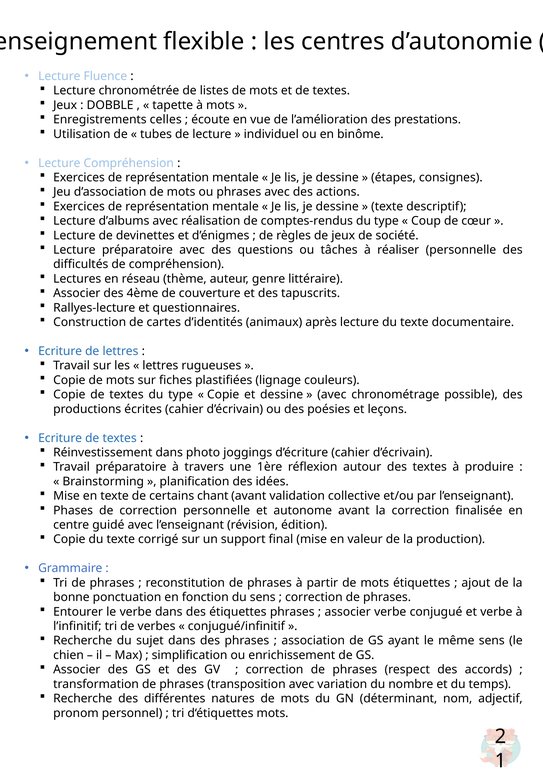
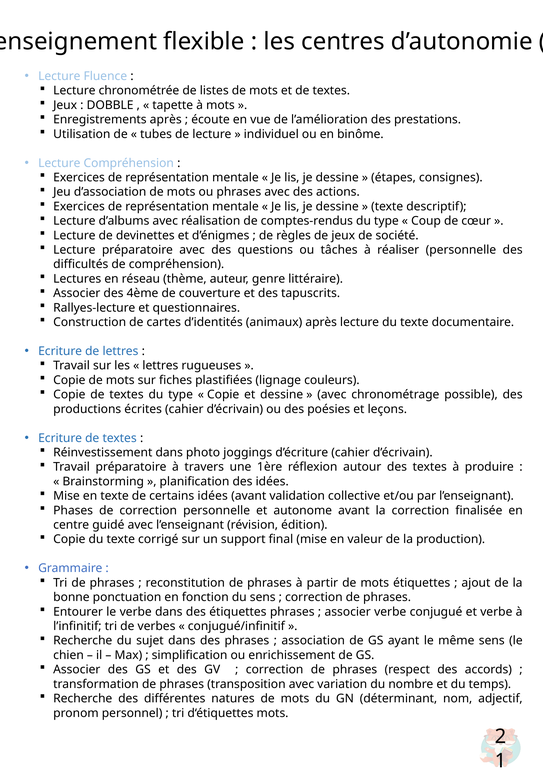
Enregistrements celles: celles -> après
certains chant: chant -> idées
